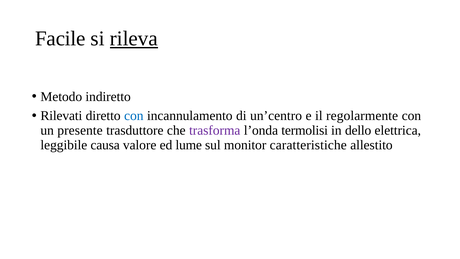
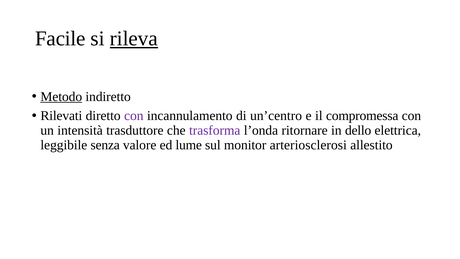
Metodo underline: none -> present
con at (134, 116) colour: blue -> purple
regolarmente: regolarmente -> compromessa
presente: presente -> intensità
termolisi: termolisi -> ritornare
causa: causa -> senza
caratteristiche: caratteristiche -> arteriosclerosi
